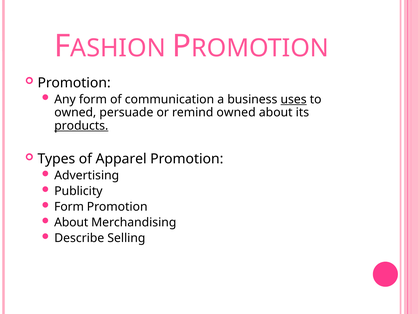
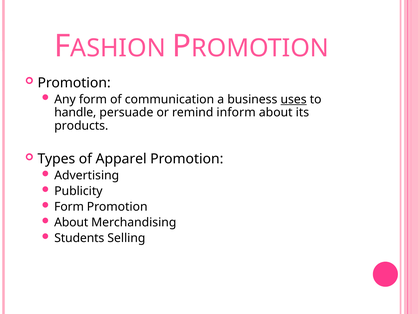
owned at (75, 112): owned -> handle
remind owned: owned -> inform
products underline: present -> none
Describe: Describe -> Students
